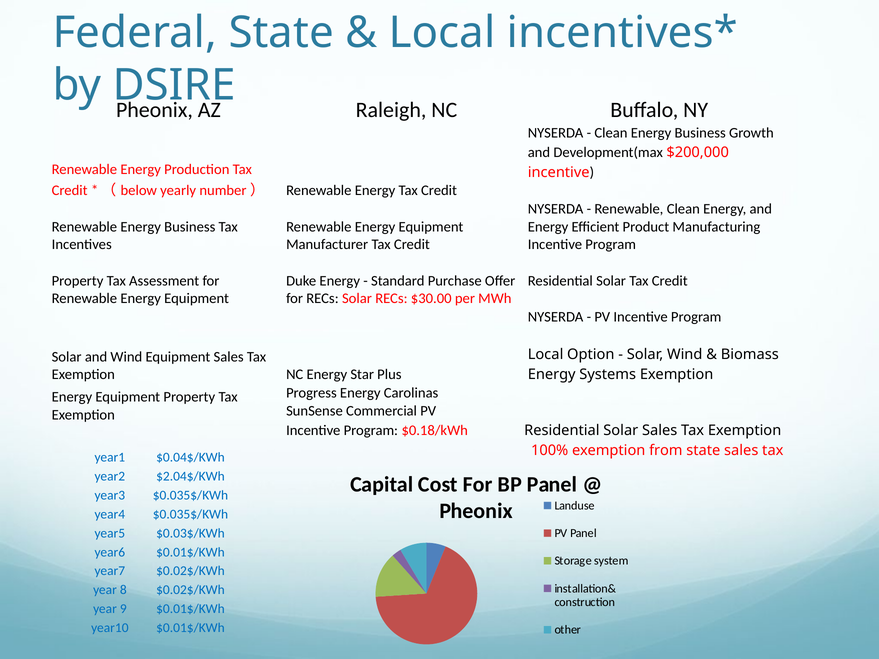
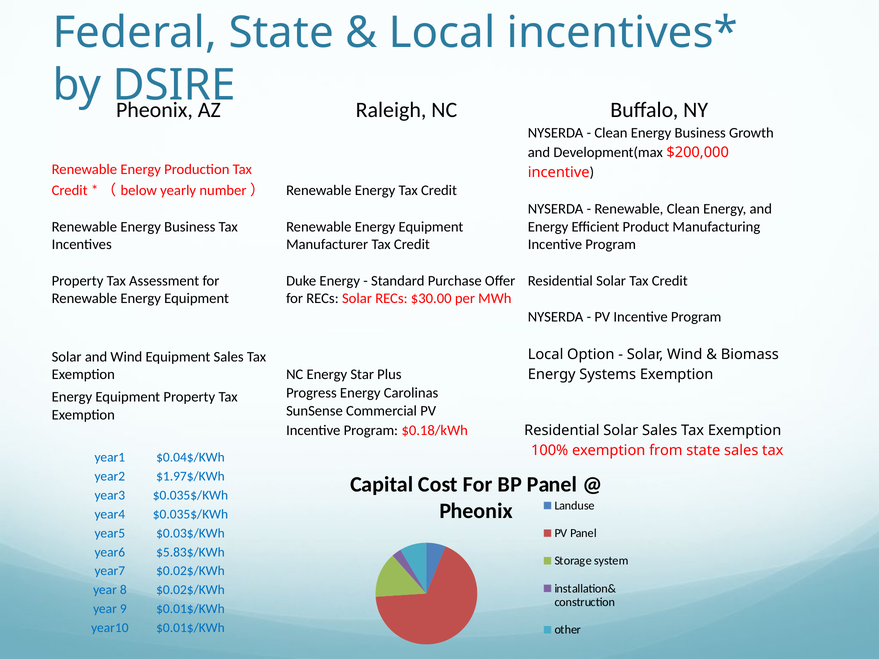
$2.04$/KWh: $2.04$/KWh -> $1.97$/KWh
year6 $0.01$/KWh: $0.01$/KWh -> $5.83$/KWh
